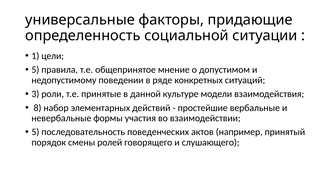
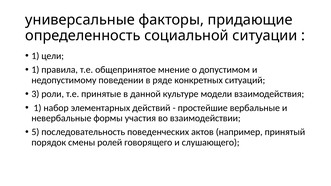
5 at (35, 70): 5 -> 1
8 at (37, 108): 8 -> 1
